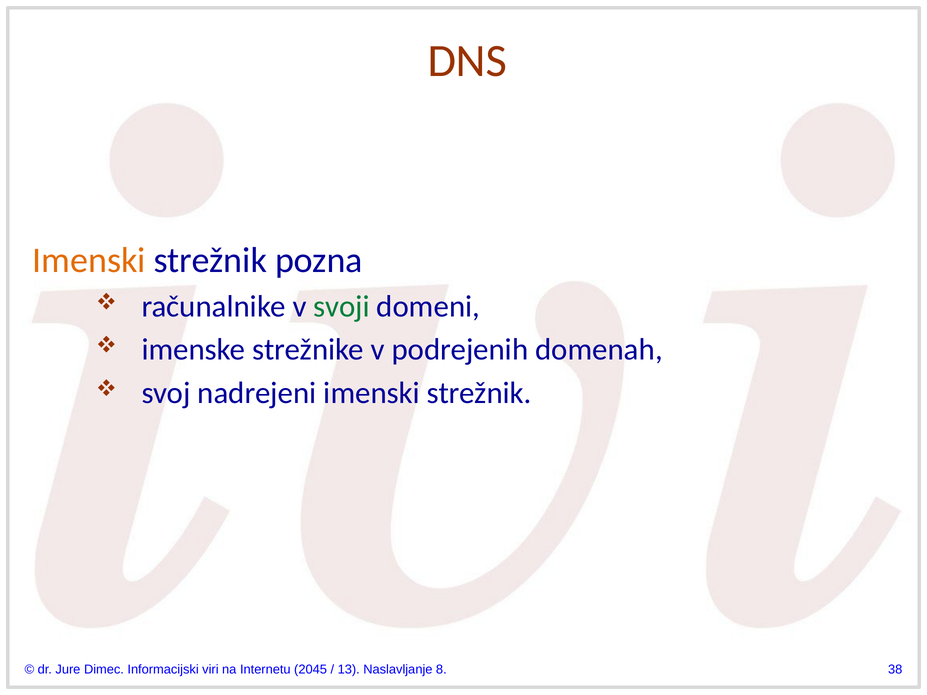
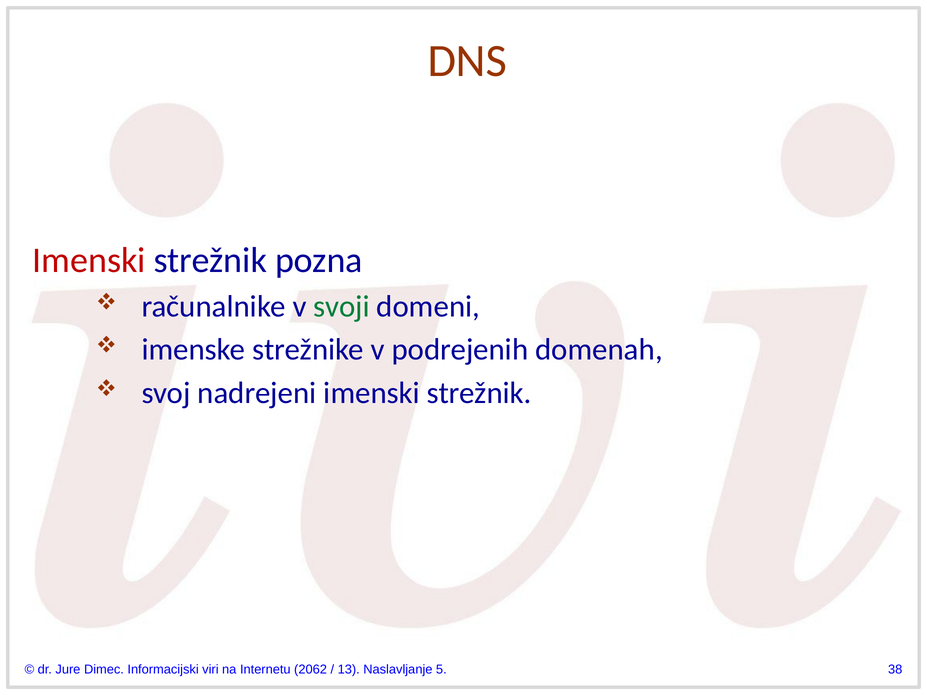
Imenski at (89, 261) colour: orange -> red
2045: 2045 -> 2062
8: 8 -> 5
